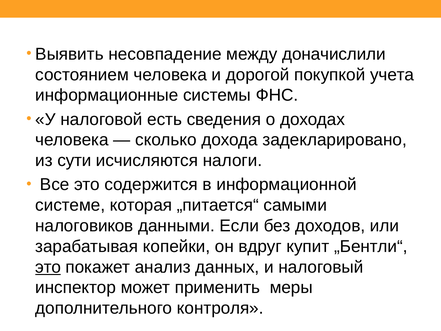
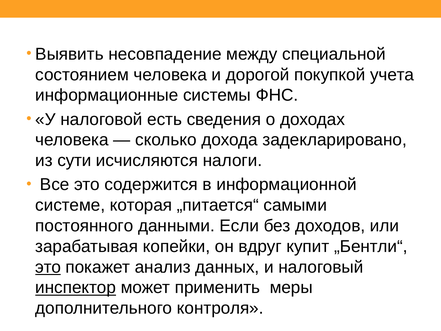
доначислили: доначислили -> специальной
налоговиков: налоговиков -> постоянного
инспектор underline: none -> present
